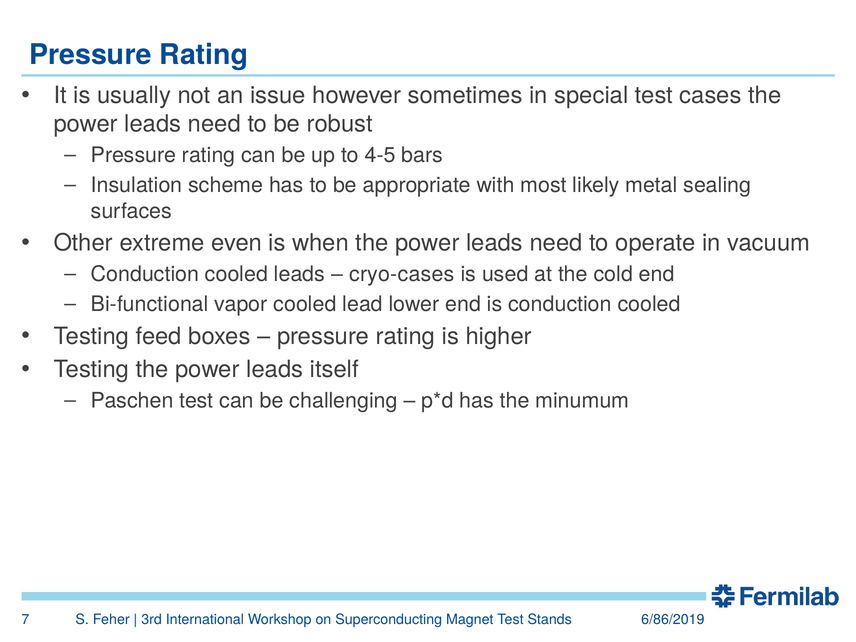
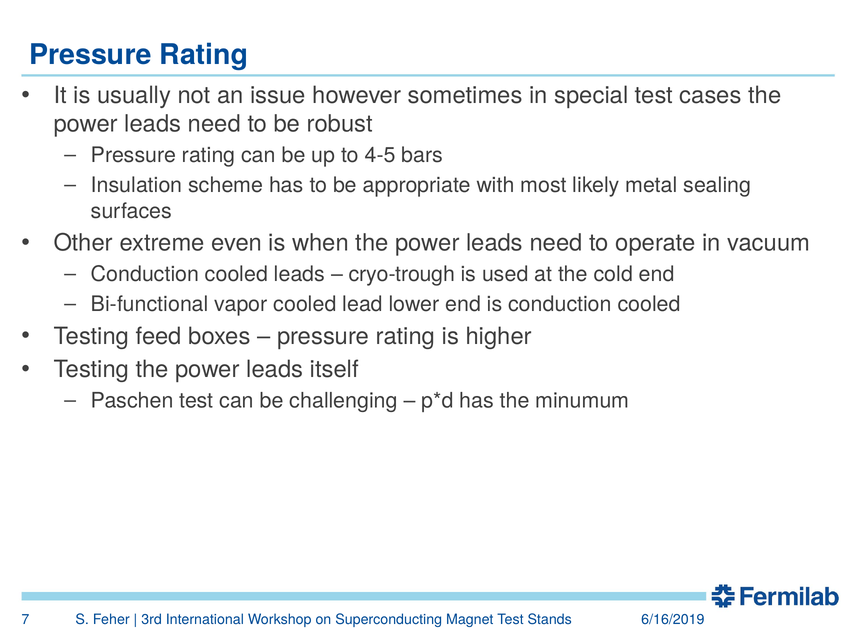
cryo-cases: cryo-cases -> cryo-trough
6/86/2019: 6/86/2019 -> 6/16/2019
